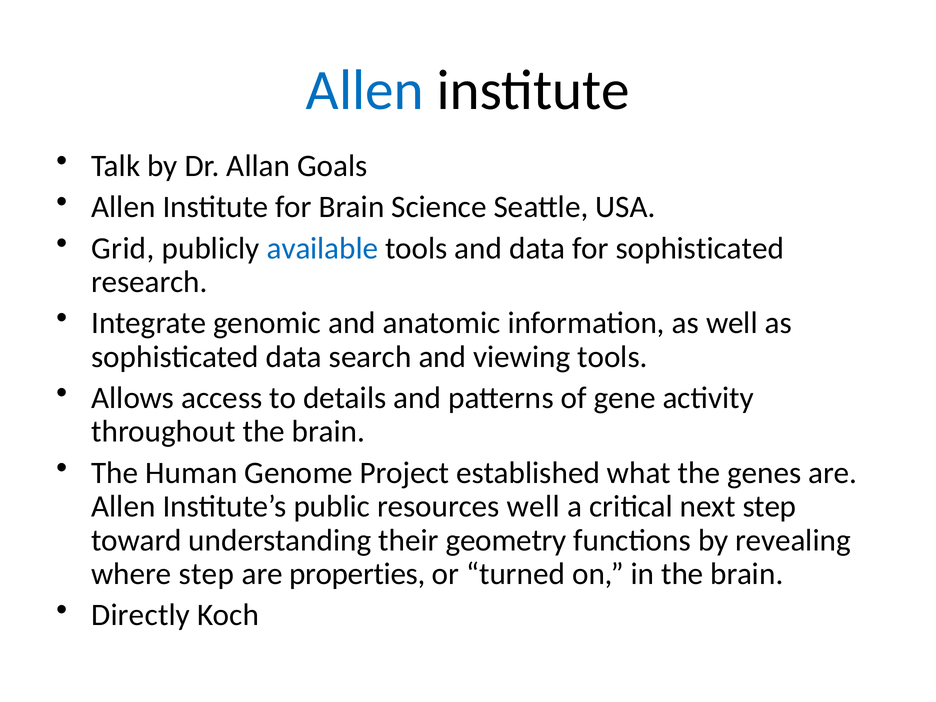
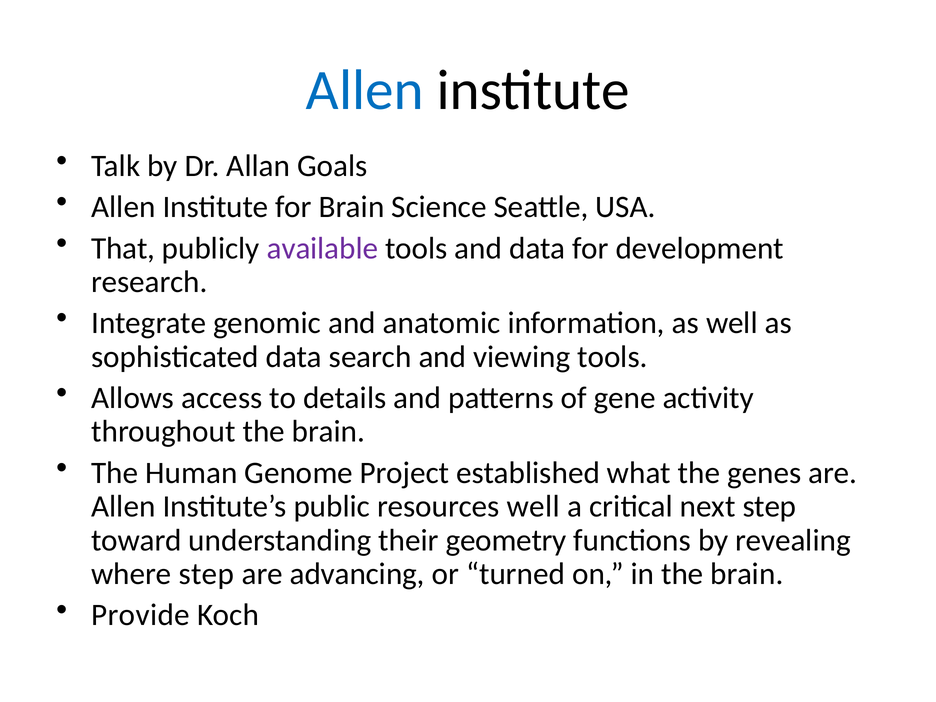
Grid: Grid -> That
available colour: blue -> purple
for sophisticated: sophisticated -> development
properties: properties -> advancing
Directly: Directly -> Provide
